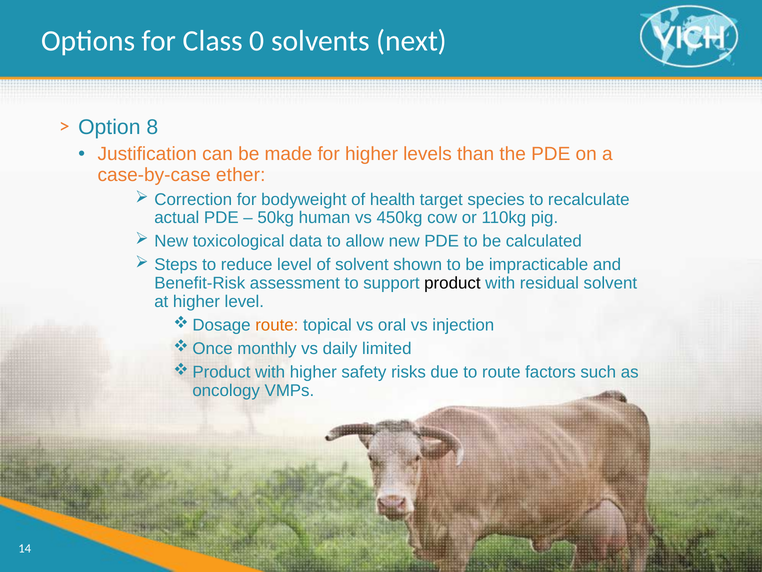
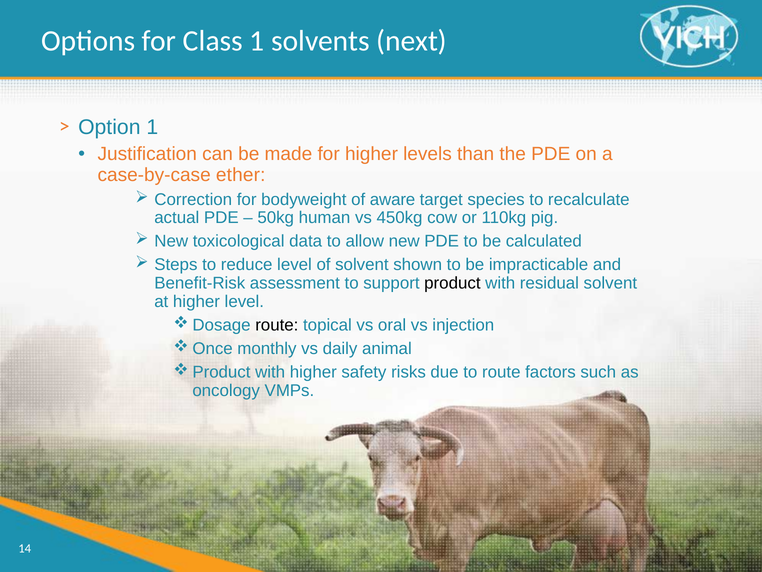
Class 0: 0 -> 1
Option 8: 8 -> 1
health: health -> aware
route at (277, 325) colour: orange -> black
limited: limited -> animal
